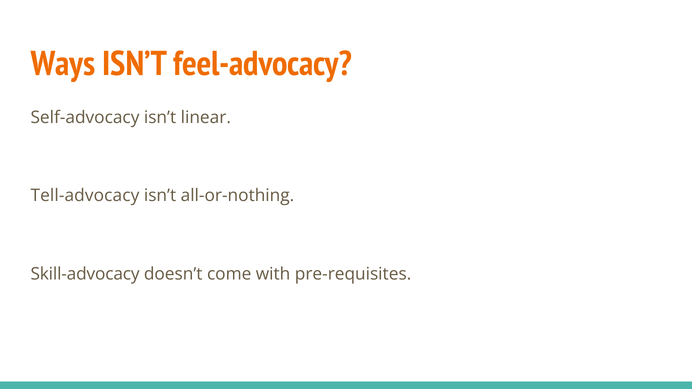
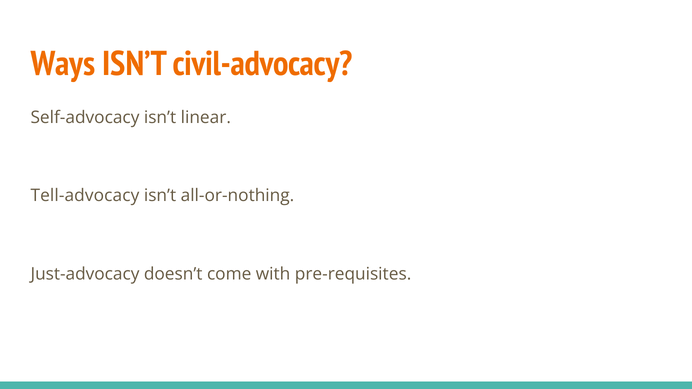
feel-advocacy: feel-advocacy -> civil-advocacy
Skill-advocacy: Skill-advocacy -> Just-advocacy
